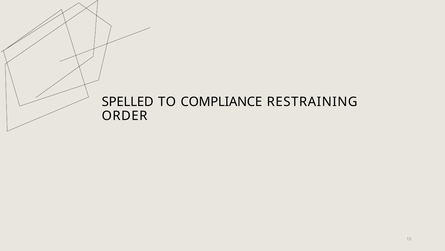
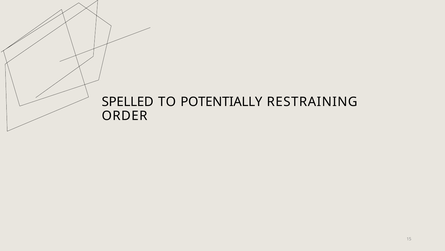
COMPLIANCE: COMPLIANCE -> POTENTIALLY
